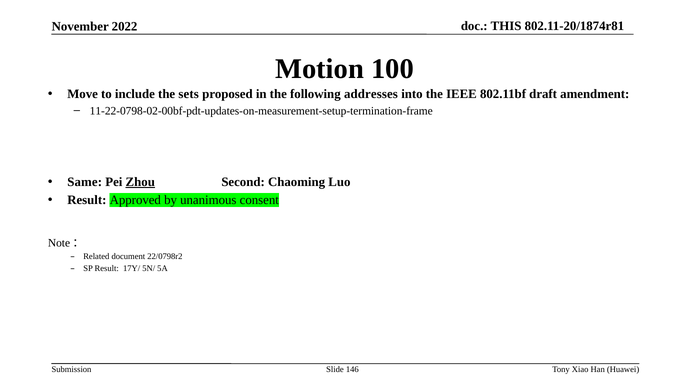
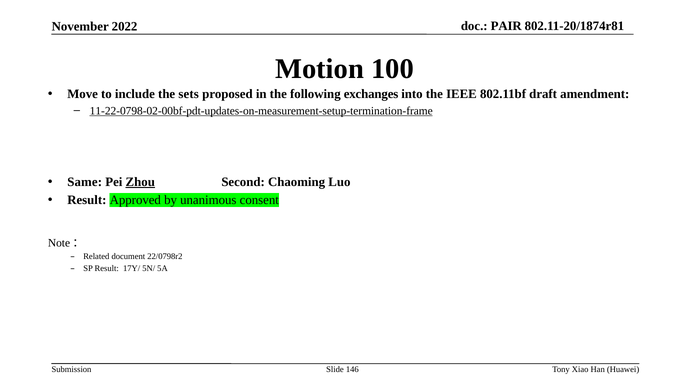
THIS: THIS -> PAIR
addresses: addresses -> exchanges
11-22-0798-02-00bf-pdt-updates-on-measurement-setup-termination-frame underline: none -> present
